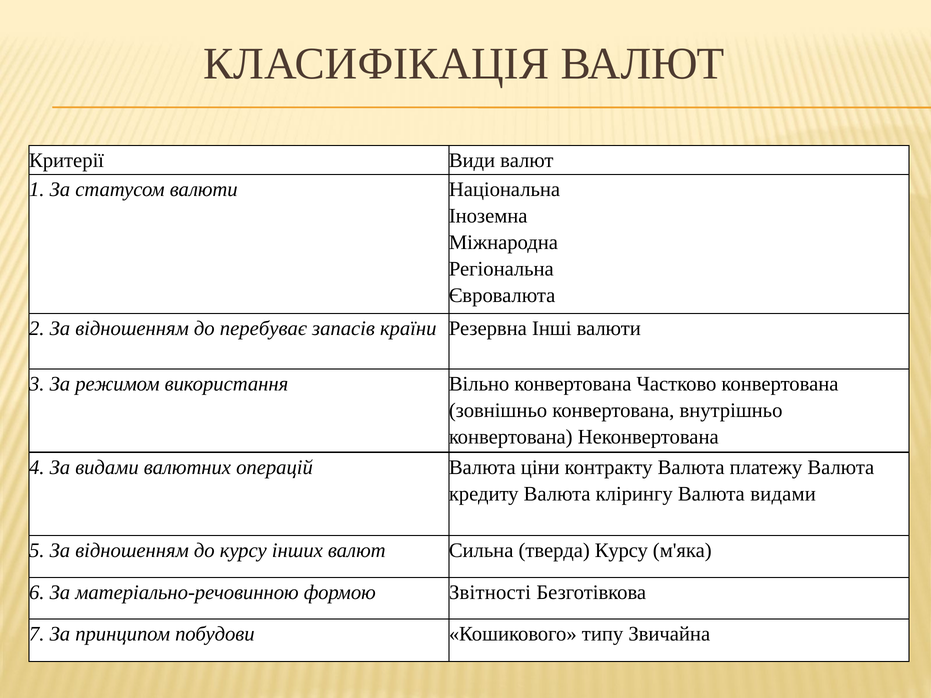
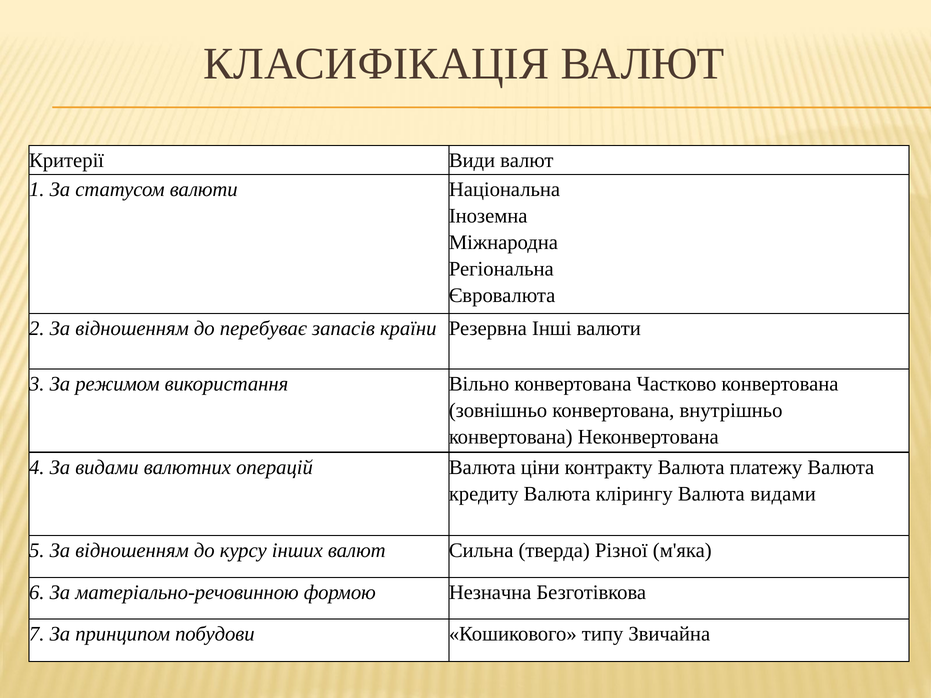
тверда Курсу: Курсу -> Різної
Звітності: Звітності -> Незначна
